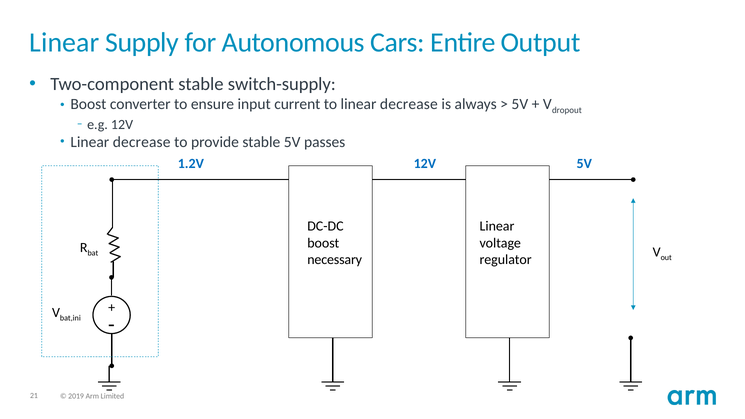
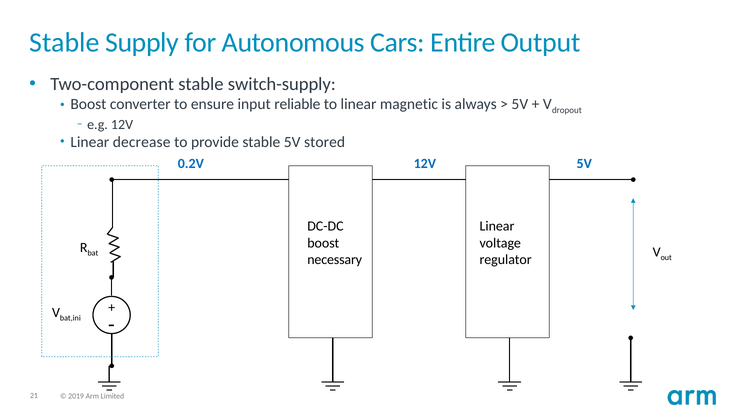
Linear at (64, 43): Linear -> Stable
current: current -> reliable
to linear decrease: decrease -> magnetic
passes: passes -> stored
1.2V: 1.2V -> 0.2V
